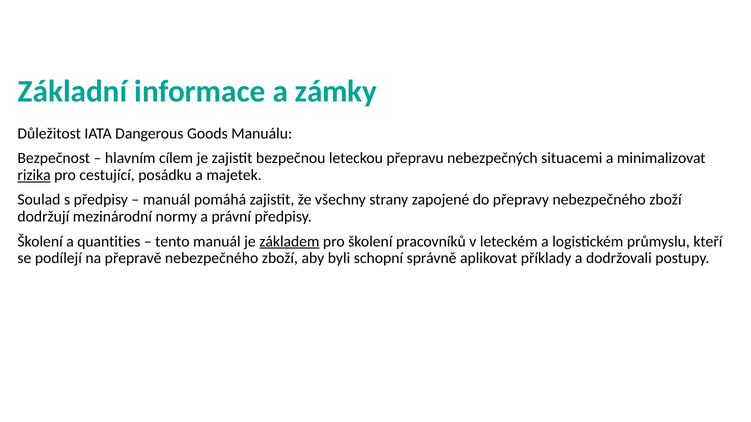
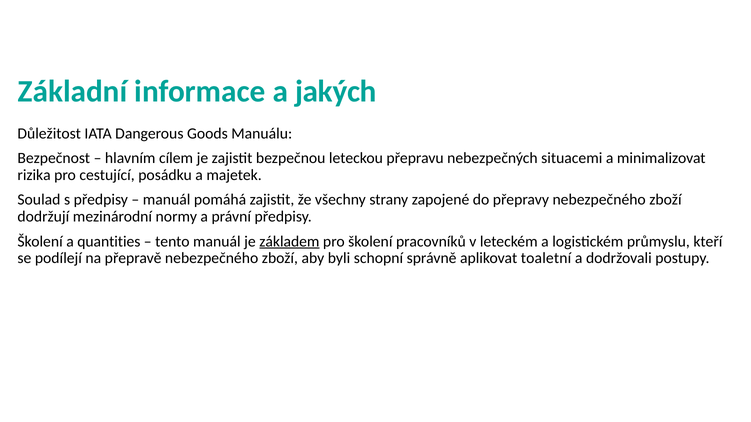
zámky: zámky -> jakých
rizika underline: present -> none
příklady: příklady -> toaletní
